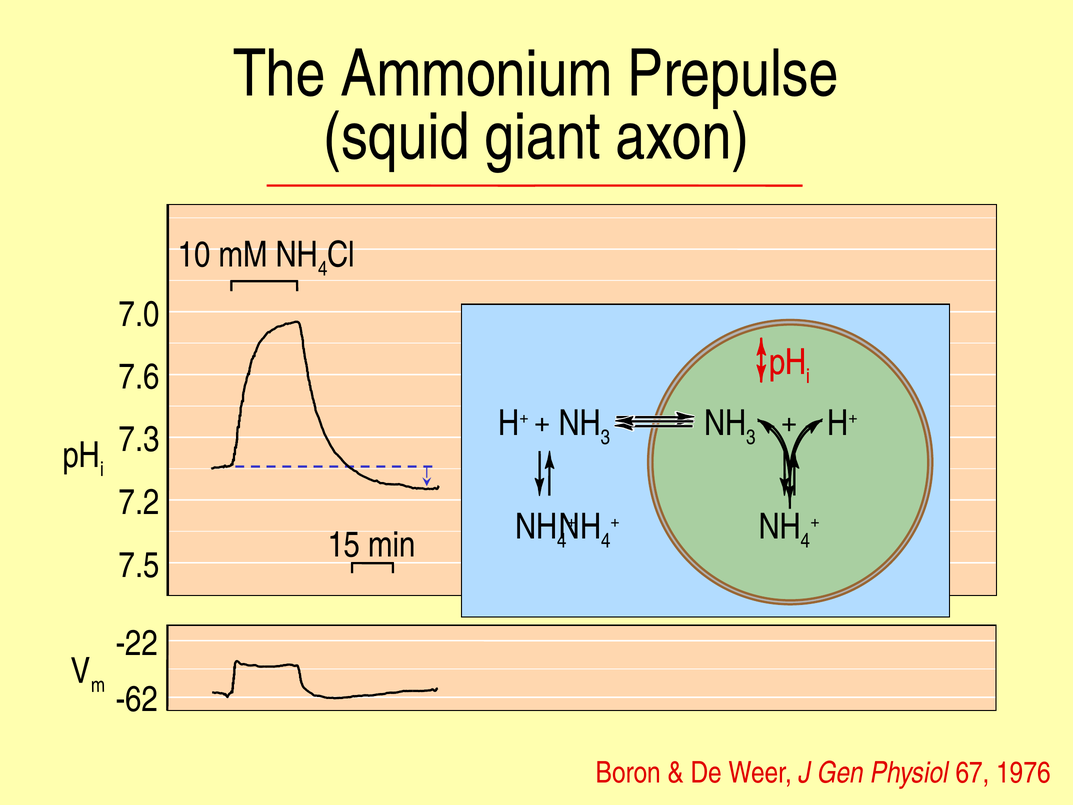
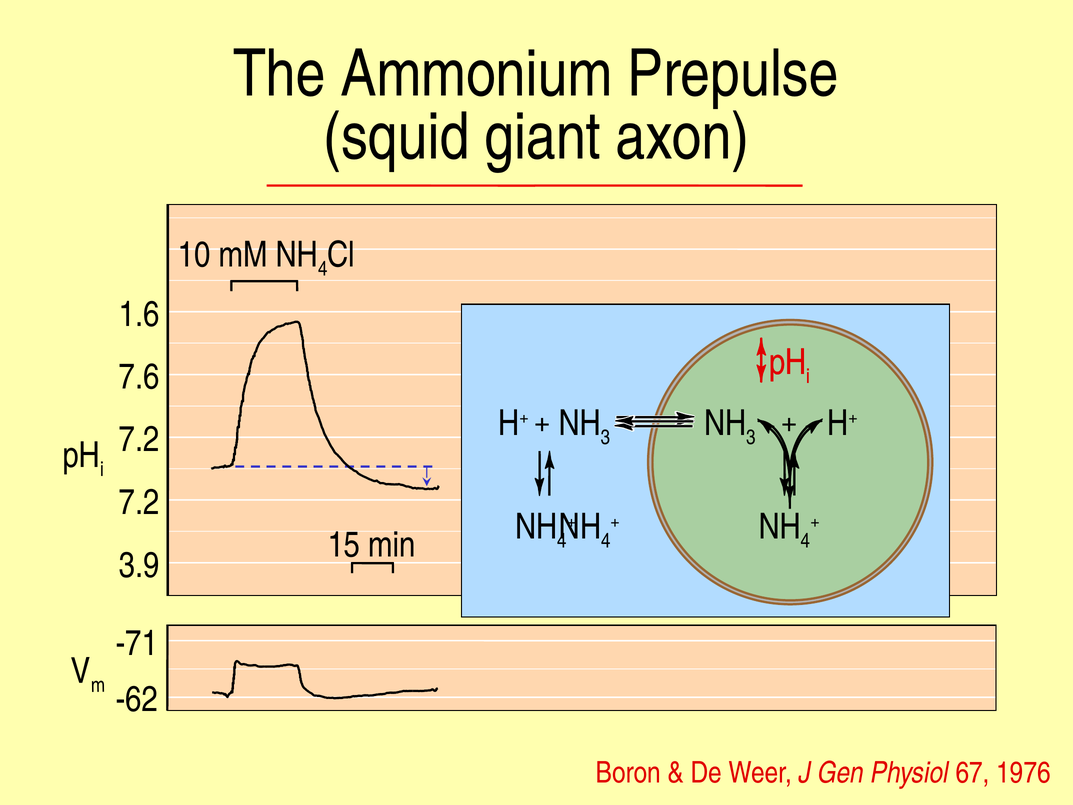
7.0: 7.0 -> 1.6
7.3 at (139, 439): 7.3 -> 7.2
7.5: 7.5 -> 3.9
-22: -22 -> -71
